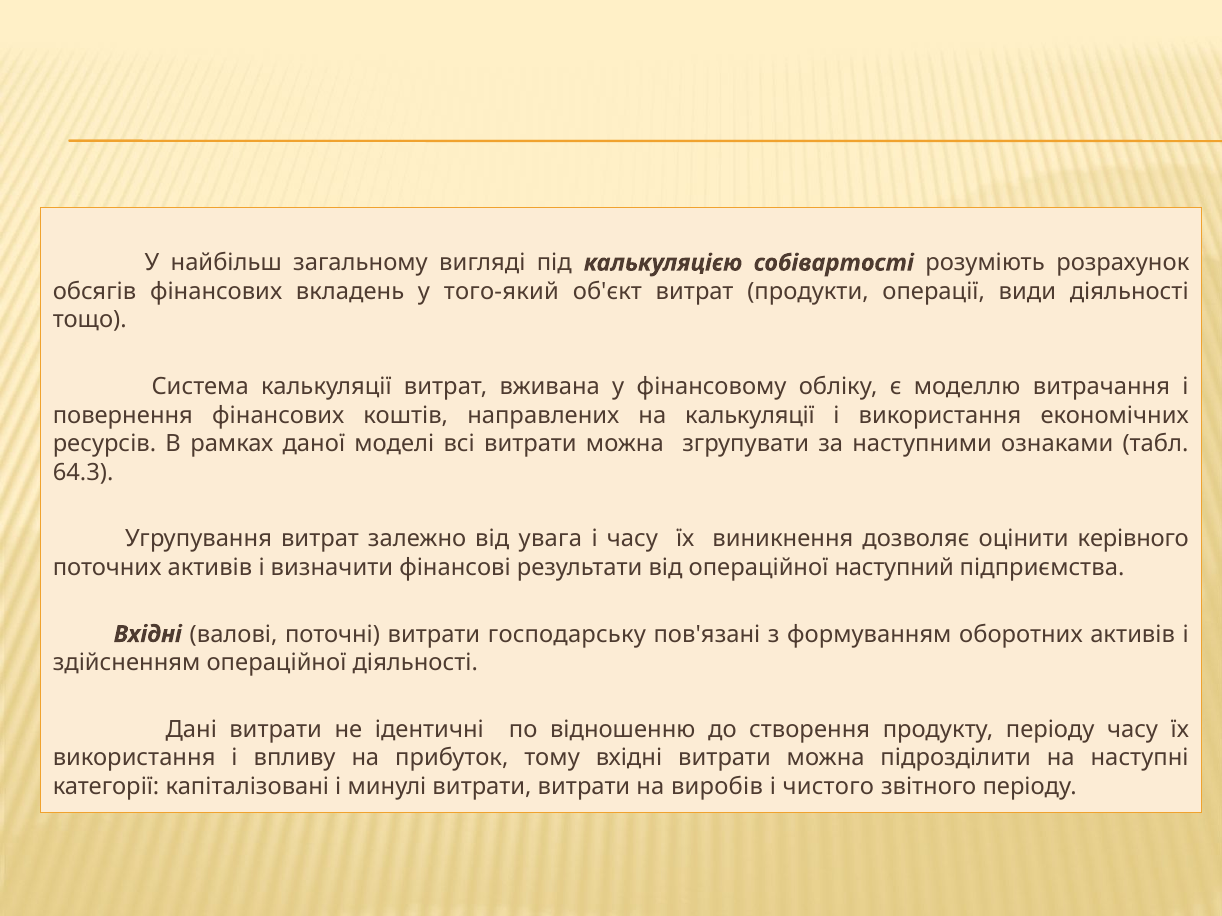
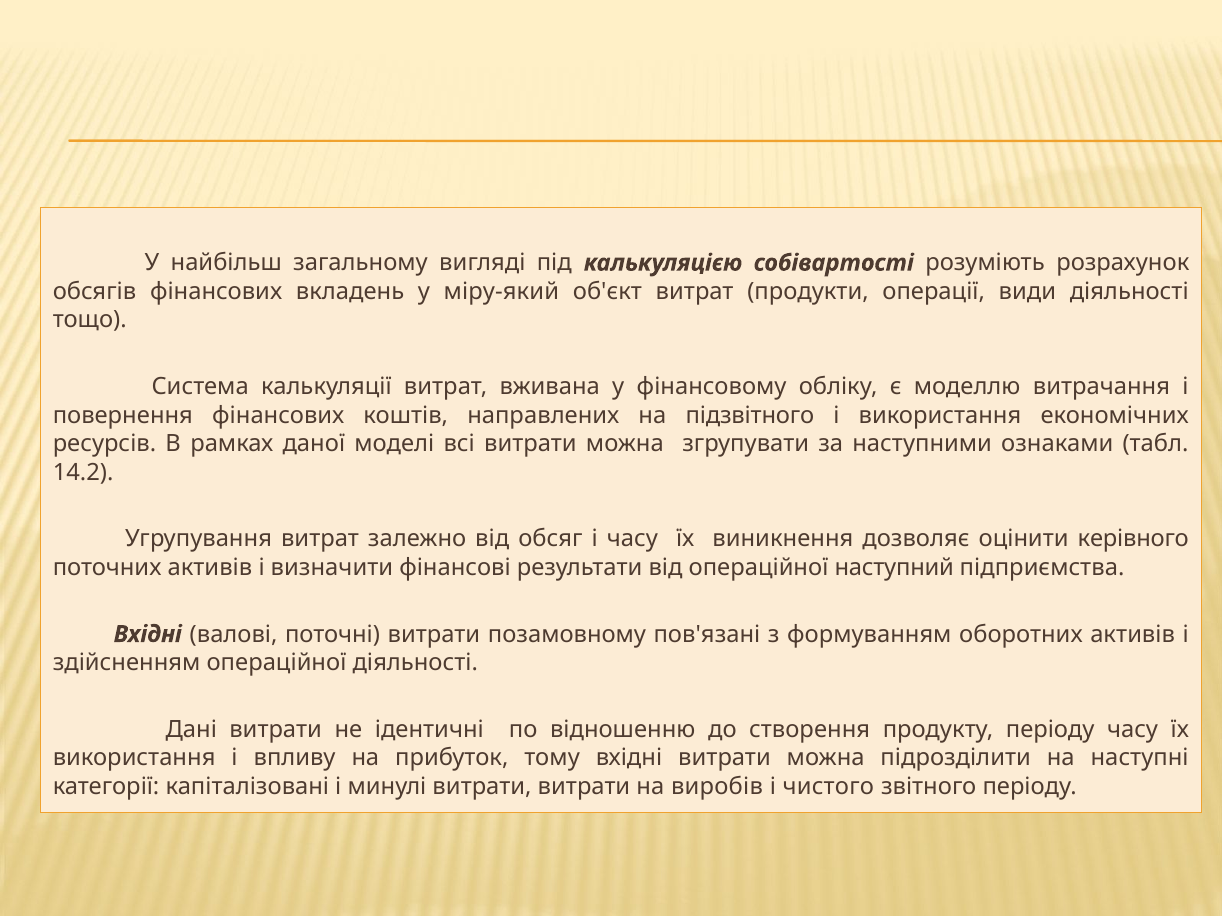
того-який: того-який -> міру-який
на калькуляції: калькуляції -> підзвітного
64.3: 64.3 -> 14.2
увага: увага -> обсяг
господарську: господарську -> позамовному
